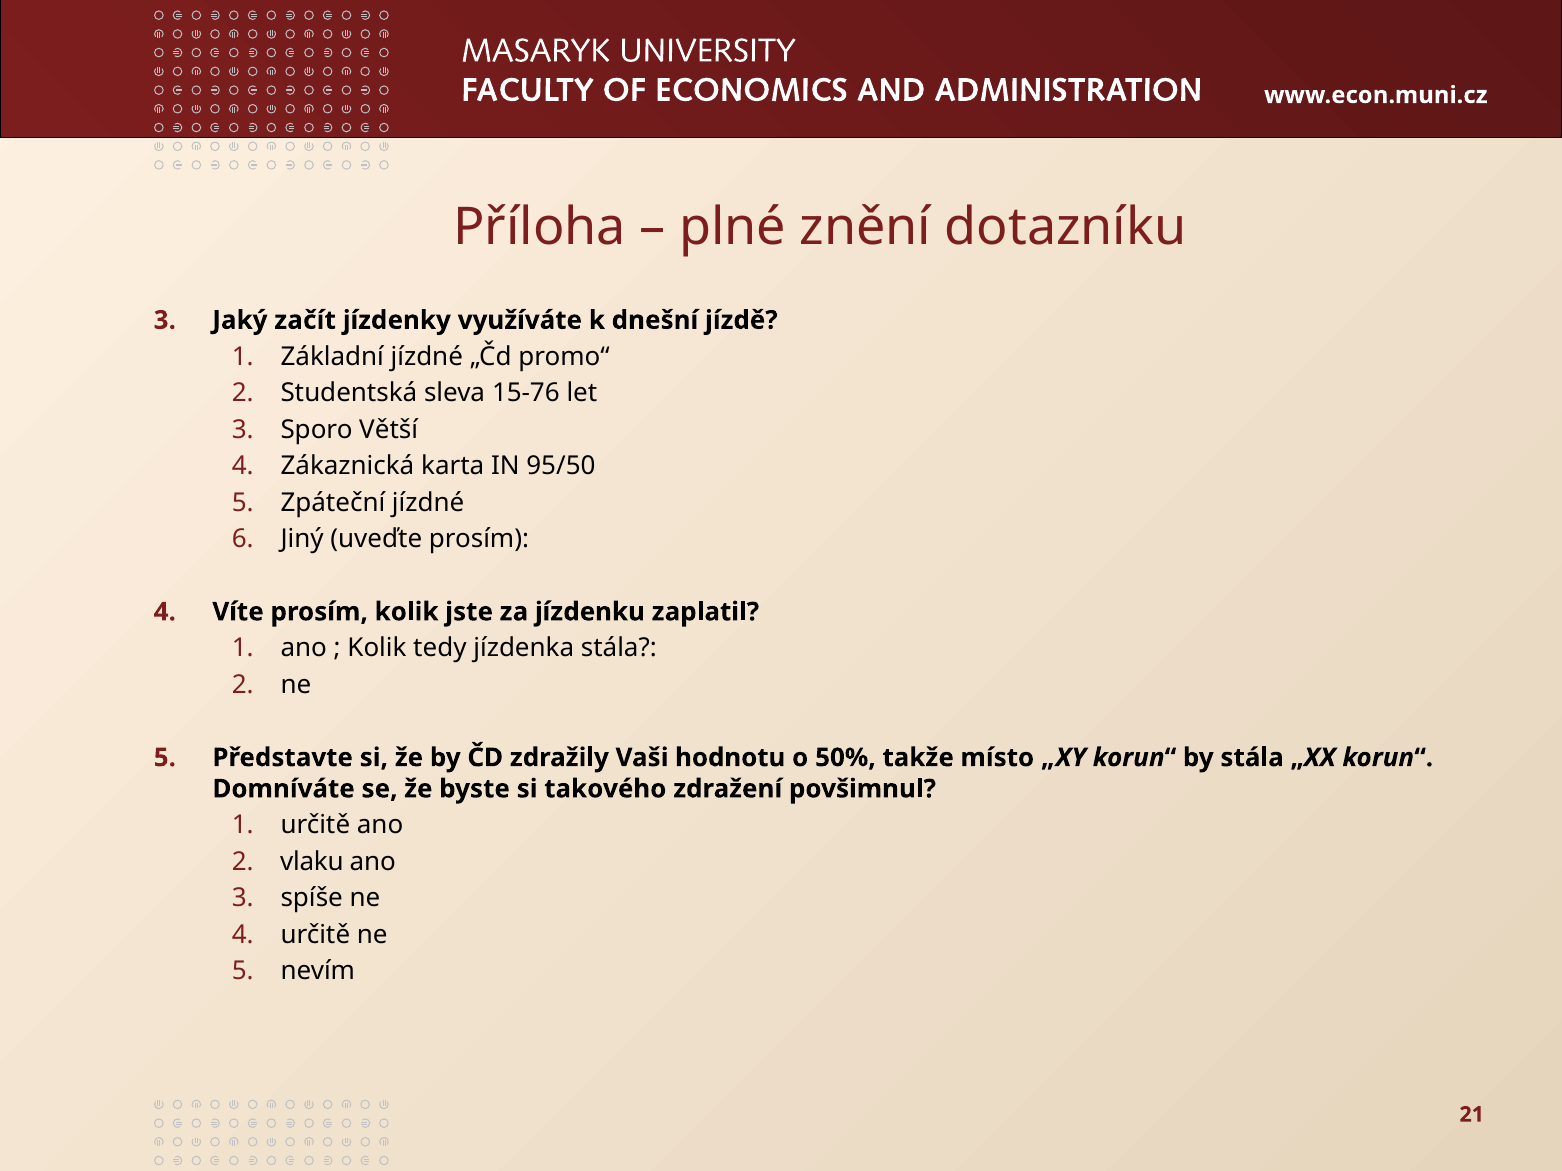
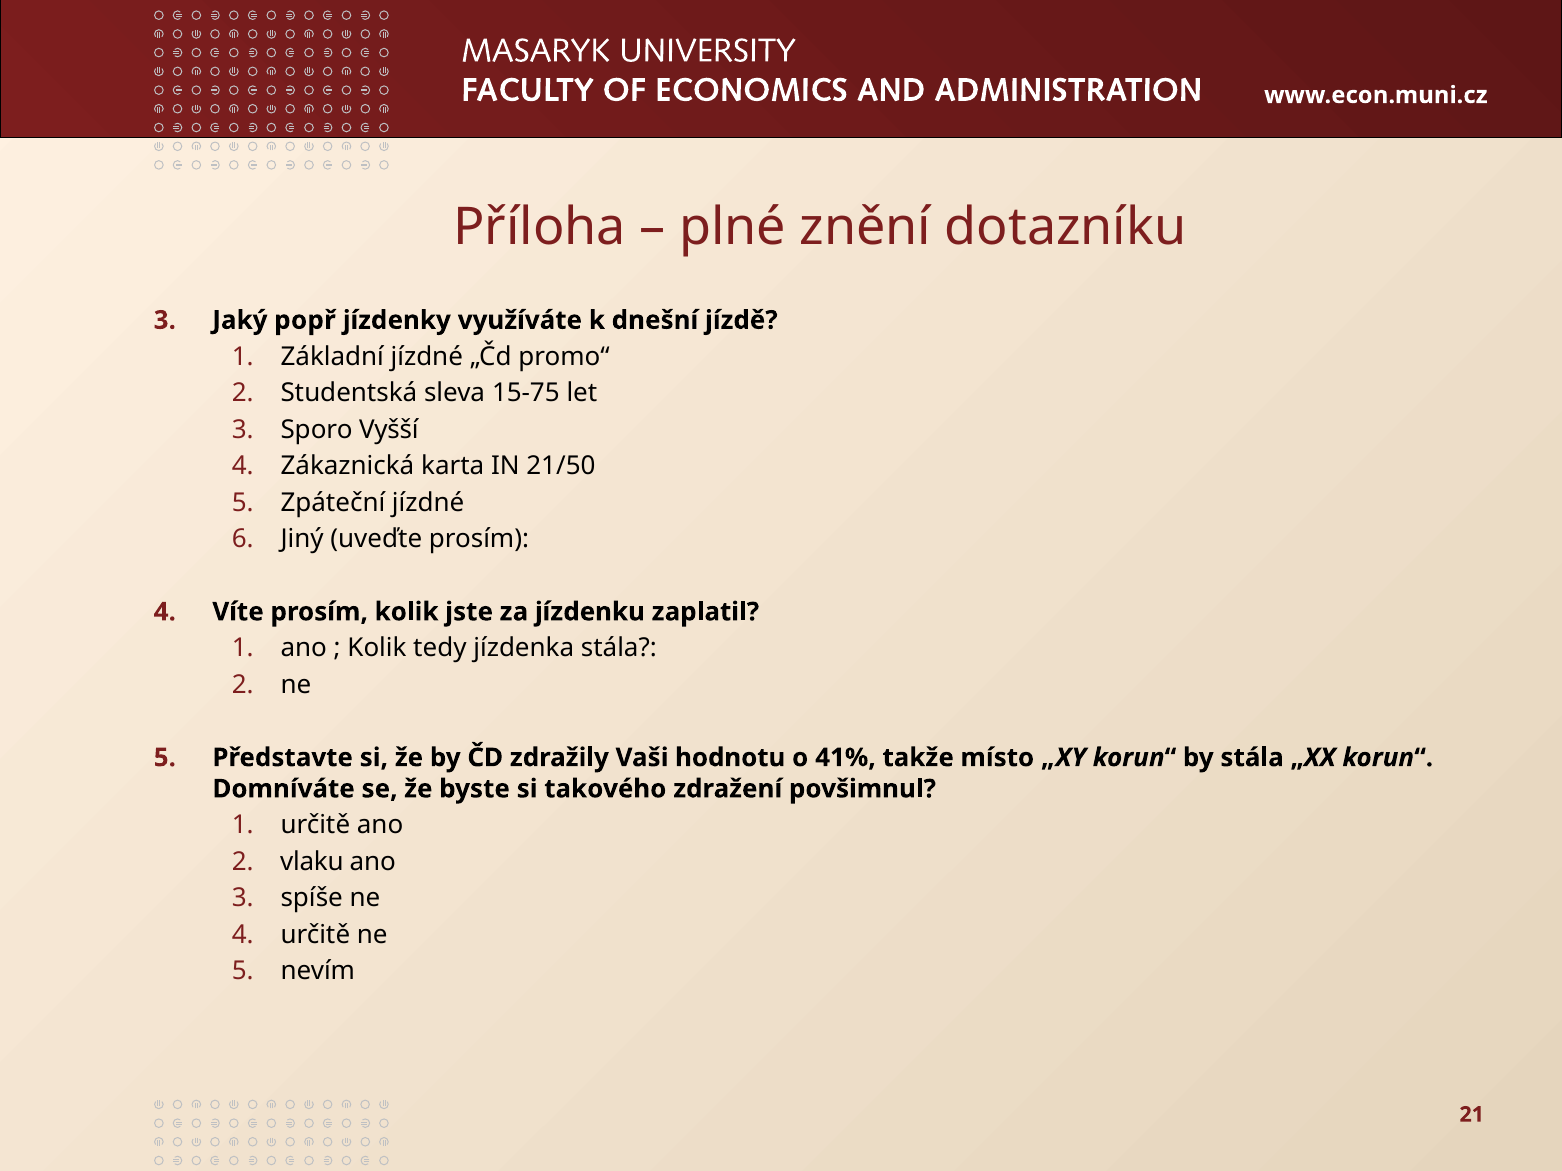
začít: začít -> popř
15-76: 15-76 -> 15-75
Větší: Větší -> Vyšší
95/50: 95/50 -> 21/50
50%: 50% -> 41%
